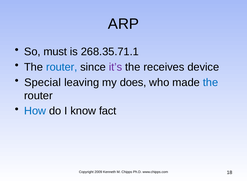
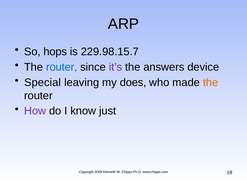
must: must -> hops
268.35.71.1: 268.35.71.1 -> 229.98.15.7
receives: receives -> answers
the at (211, 83) colour: blue -> orange
How colour: blue -> purple
fact: fact -> just
